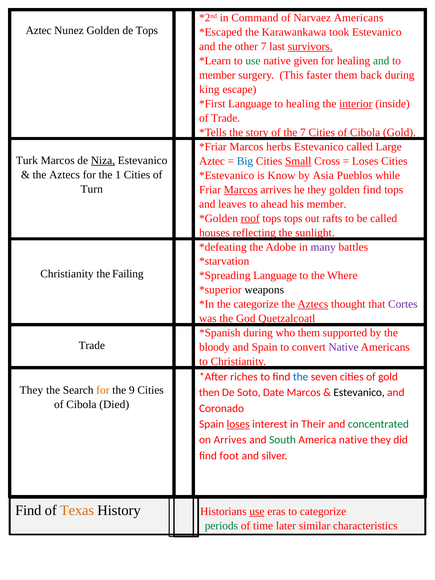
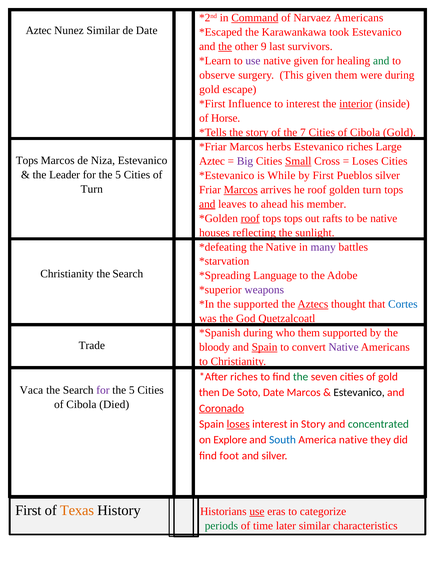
Command underline: none -> present
Nunez Golden: Golden -> Similar
de Tops: Tops -> Date
the at (225, 46) underline: none -> present
other 7: 7 -> 9
survivors underline: present -> none
use at (253, 61) colour: green -> purple
member at (217, 75): member -> observe
This faster: faster -> given
back: back -> were
king at (209, 89): king -> gold
Language at (250, 104): Language -> Influence
to healing: healing -> interest
of Trade: Trade -> Horse
Estevanico called: called -> riches
Turk at (27, 160): Turk -> Tops
Niza underline: present -> none
Big colour: blue -> purple
Aztecs at (65, 175): Aztecs -> Leader
1 at (118, 175): 1 -> 5
Know: Know -> While
by Asia: Asia -> First
Pueblos while: while -> silver
he they: they -> roof
golden find: find -> turn
and at (207, 204) underline: none -> present
be called: called -> native
the Adobe: Adobe -> Native
Failing at (128, 274): Failing -> Search
Where: Where -> Adobe
weapons colour: black -> purple
the categorize: categorize -> supported
Cortes colour: purple -> blue
Spain at (265, 347) underline: none -> present
the at (301, 377) colour: blue -> green
They at (31, 390): They -> Vaca
for at (103, 390) colour: orange -> purple
9 at (132, 390): 9 -> 5
Coronado underline: none -> present
in Their: Their -> Story
on Arrives: Arrives -> Explore
South colour: green -> blue
Find at (28, 510): Find -> First
